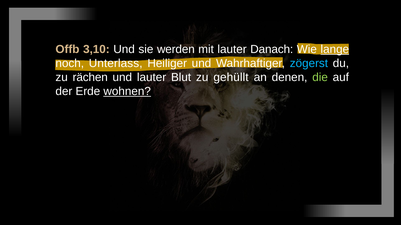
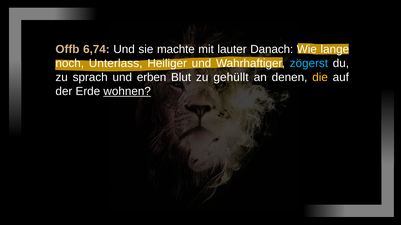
3,10: 3,10 -> 6,74
werden: werden -> machte
lange underline: present -> none
rächen: rächen -> sprach
und lauter: lauter -> erben
die colour: light green -> yellow
